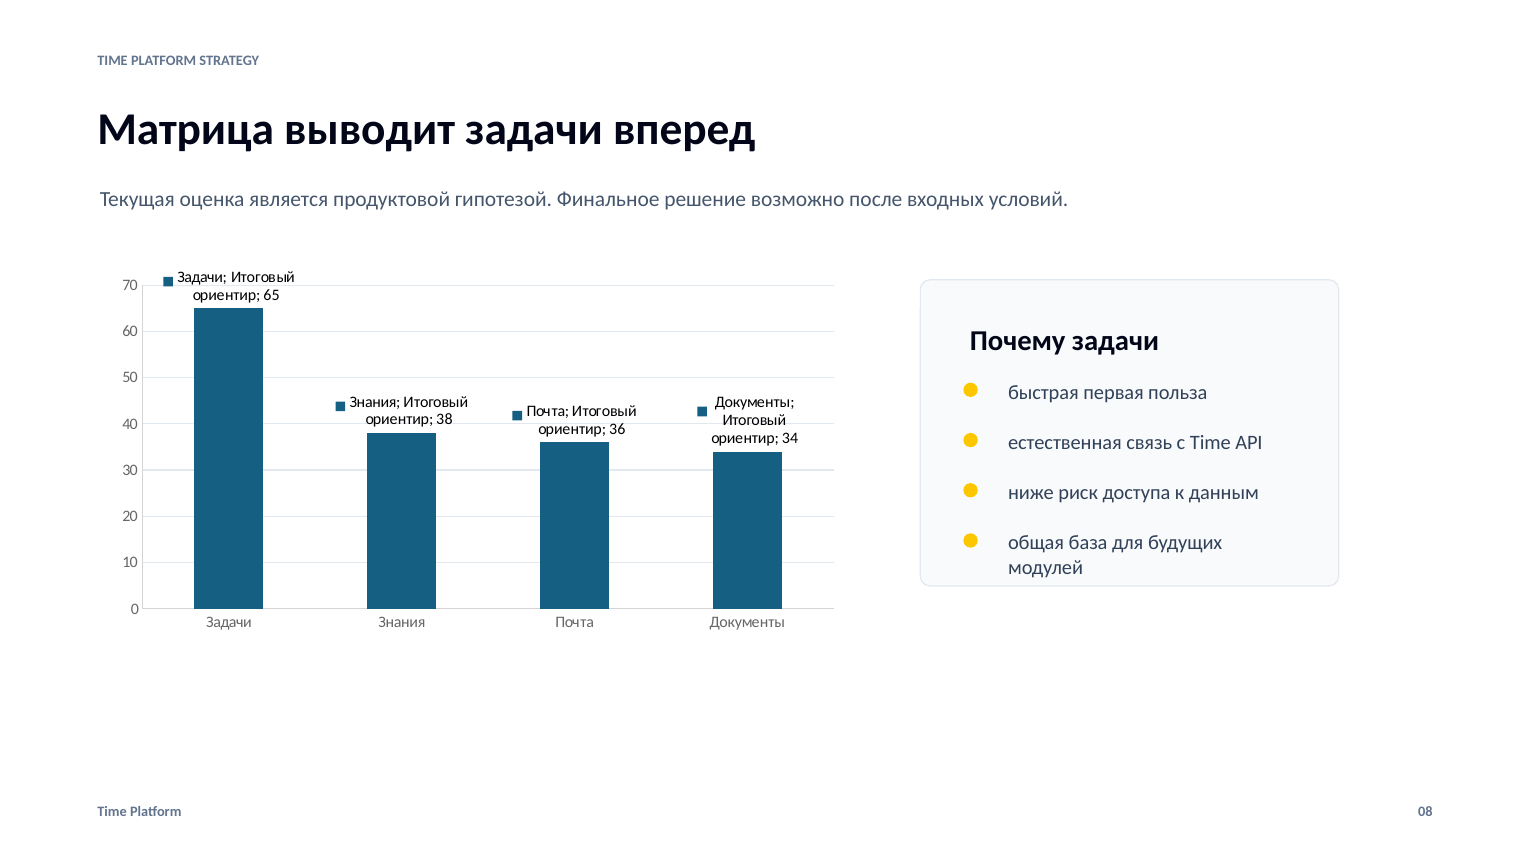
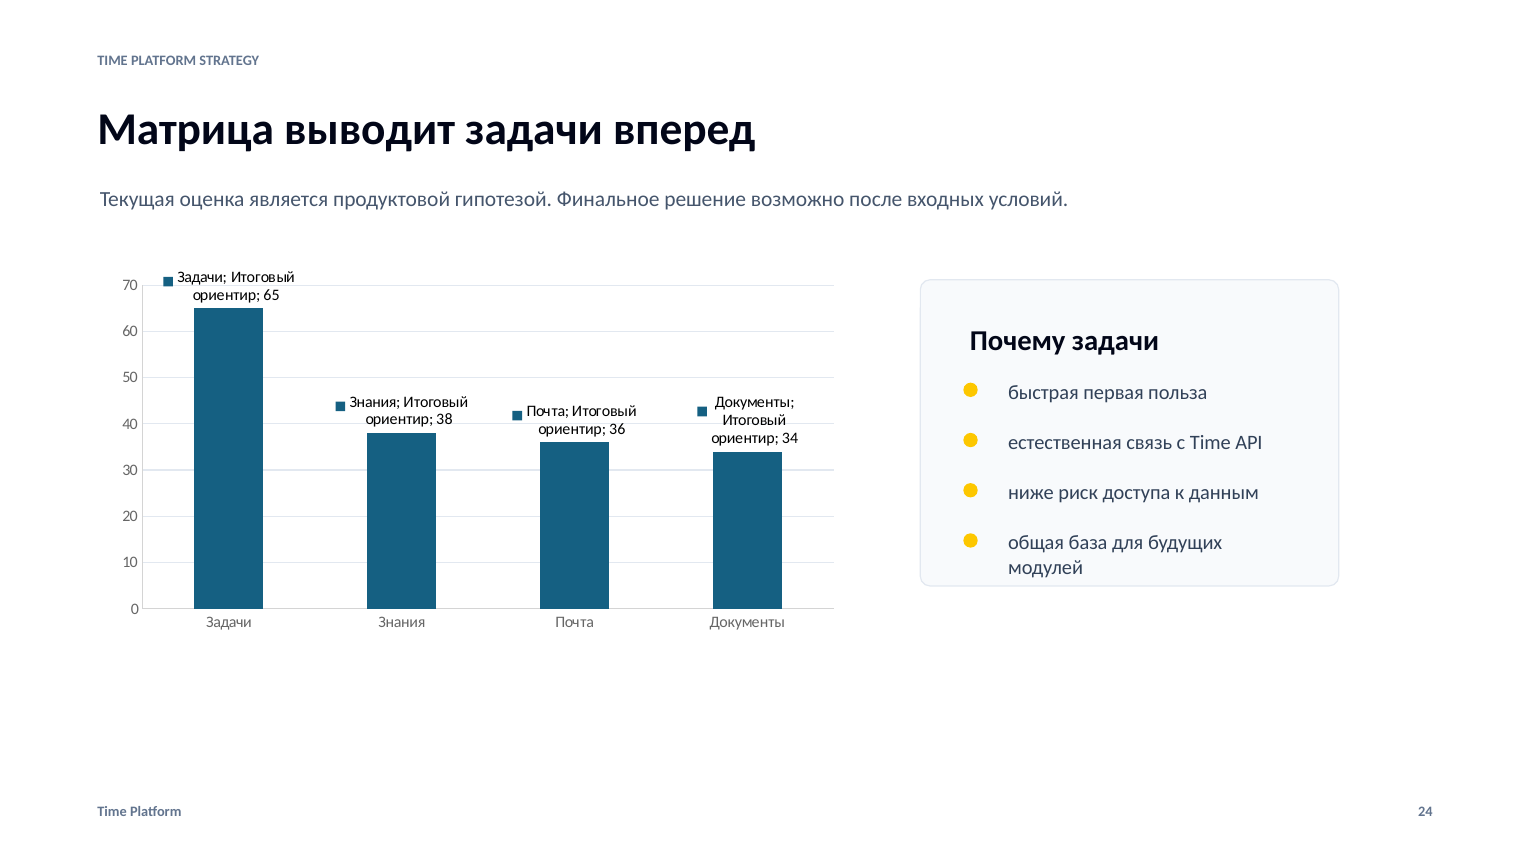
08: 08 -> 24
